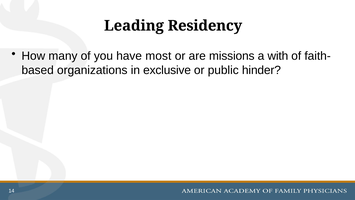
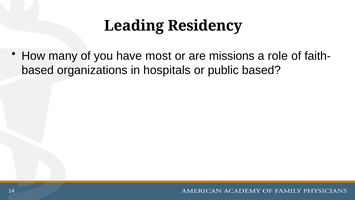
with: with -> role
exclusive: exclusive -> hospitals
public hinder: hinder -> based
